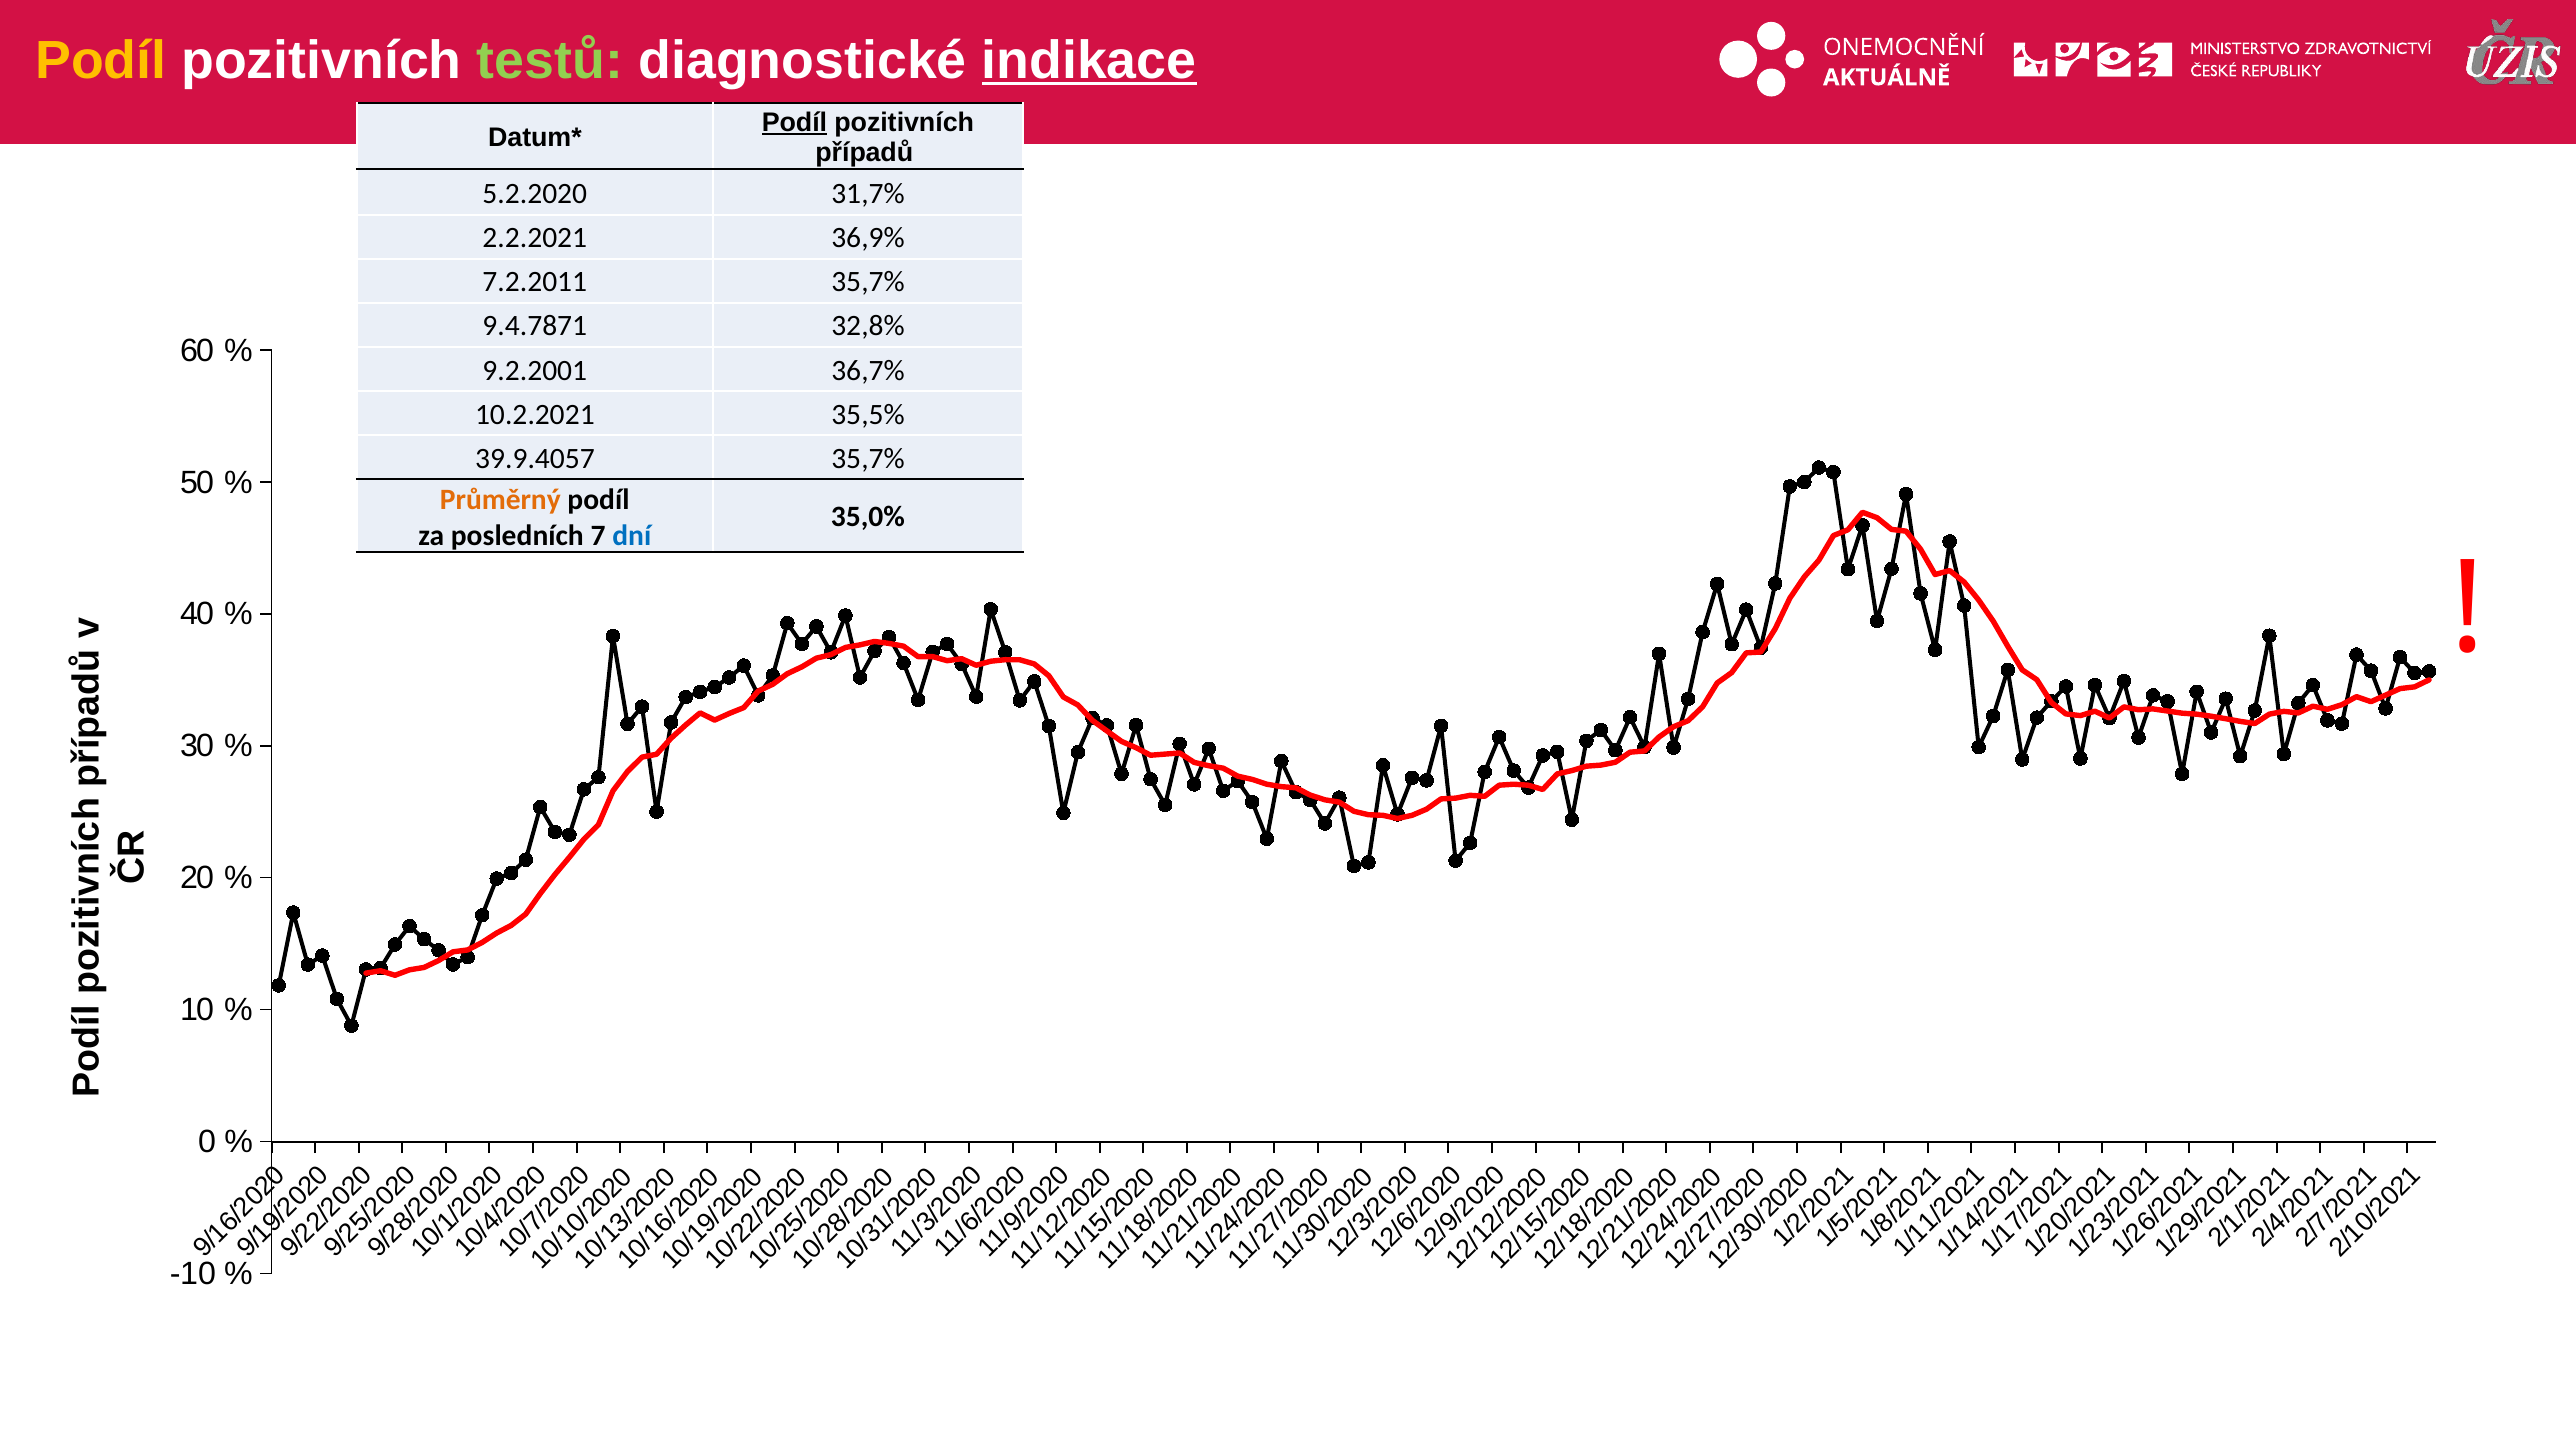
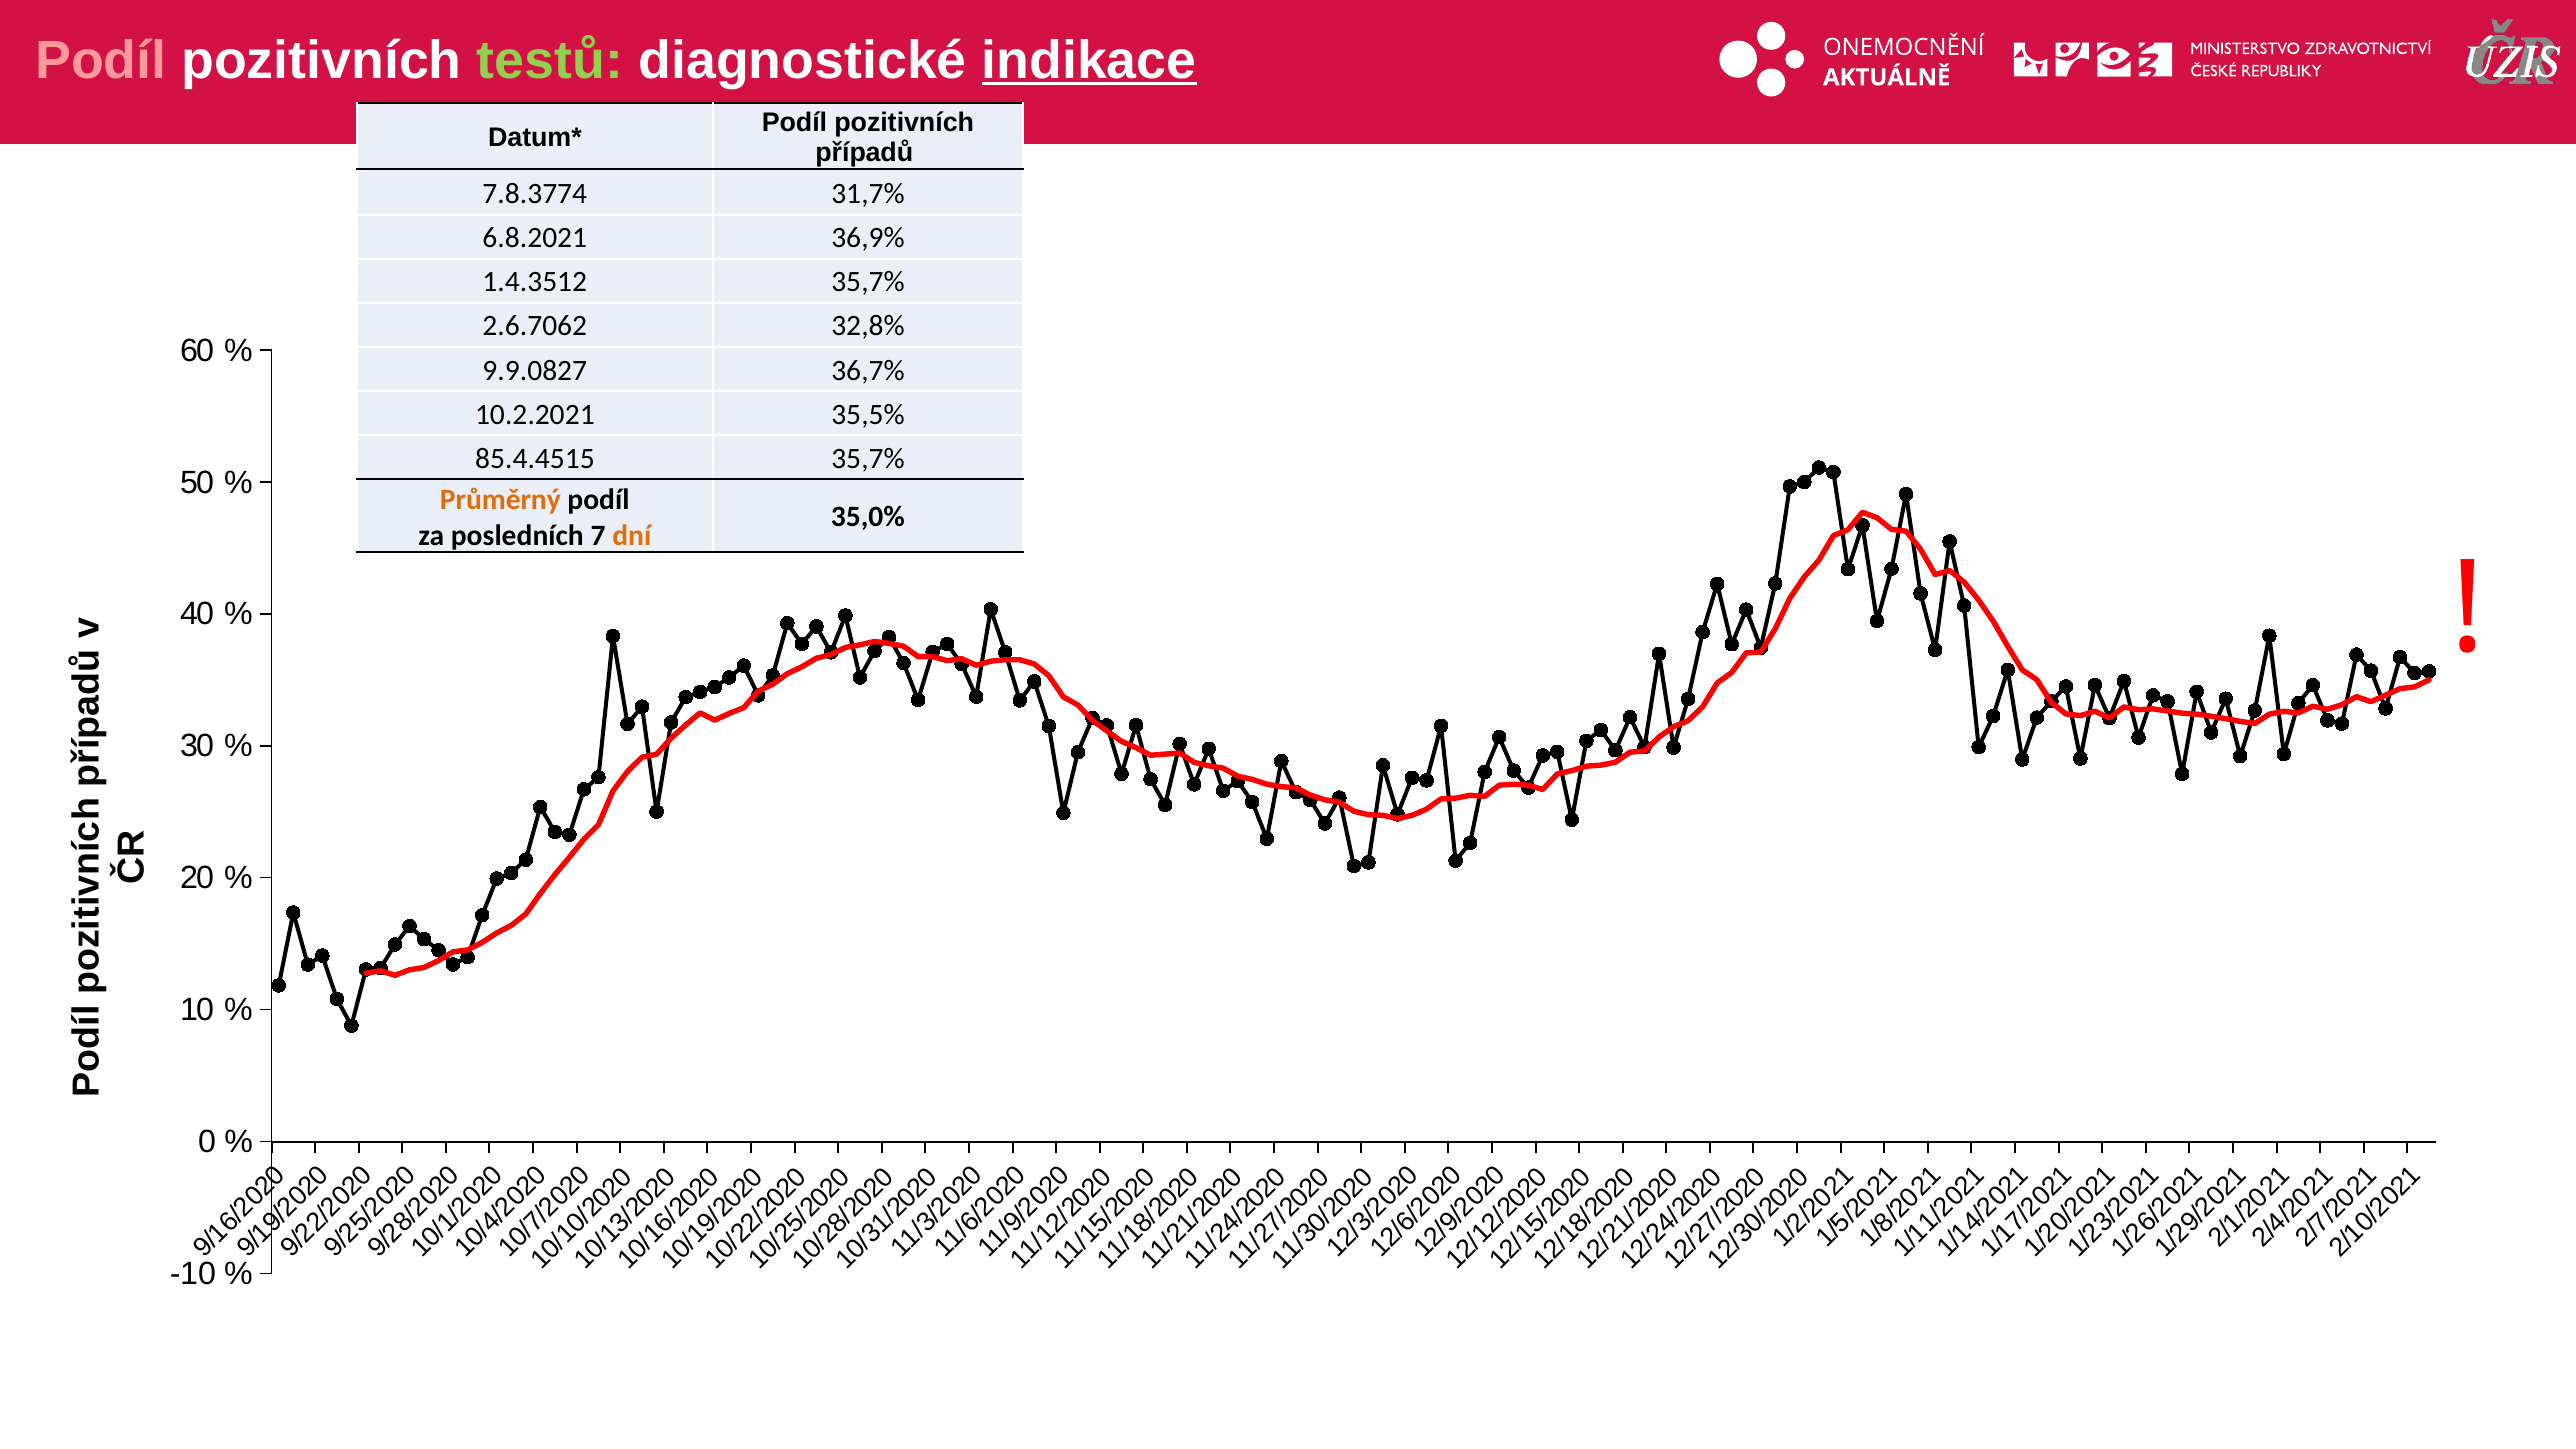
Podíl at (101, 60) colour: yellow -> pink
Podíl at (794, 122) underline: present -> none
5.2.2020: 5.2.2020 -> 7.8.3774
2.2.2021: 2.2.2021 -> 6.8.2021
7.2.2011: 7.2.2011 -> 1.4.3512
9.4.7871: 9.4.7871 -> 2.6.7062
9.2.2001: 9.2.2001 -> 9.9.0827
39.9.4057: 39.9.4057 -> 85.4.4515
dní colour: blue -> orange
